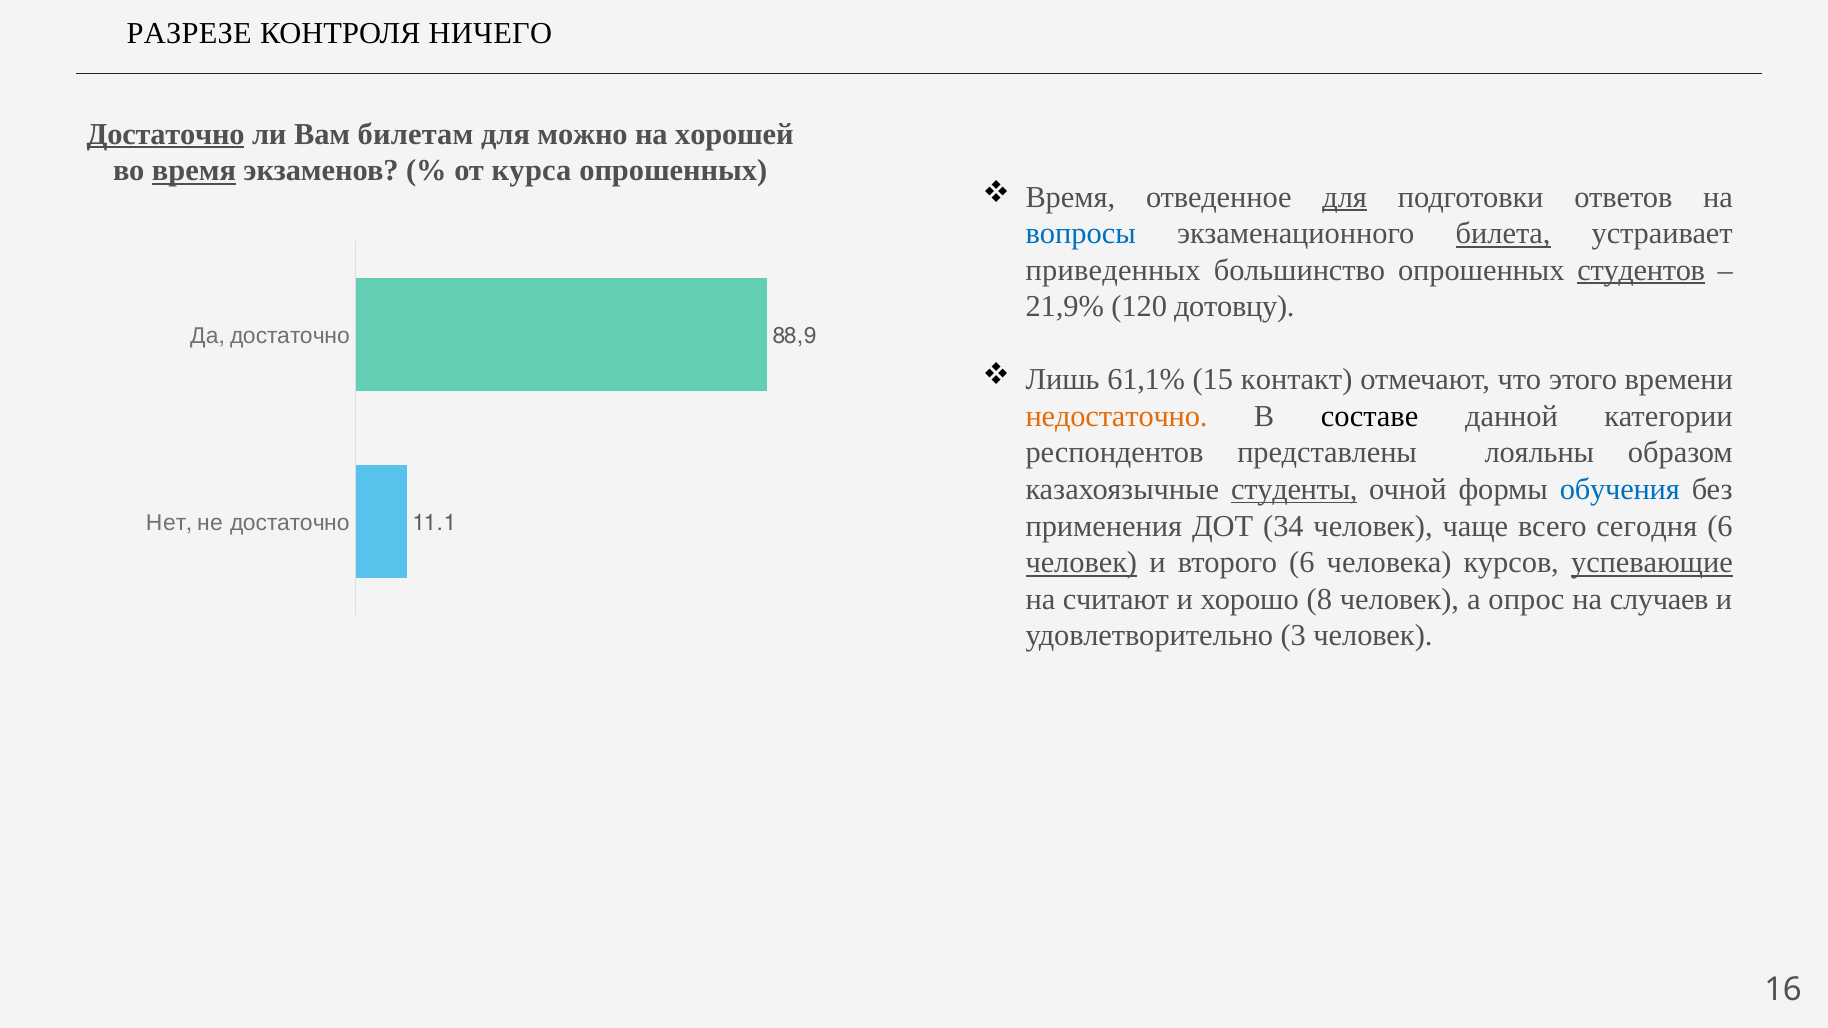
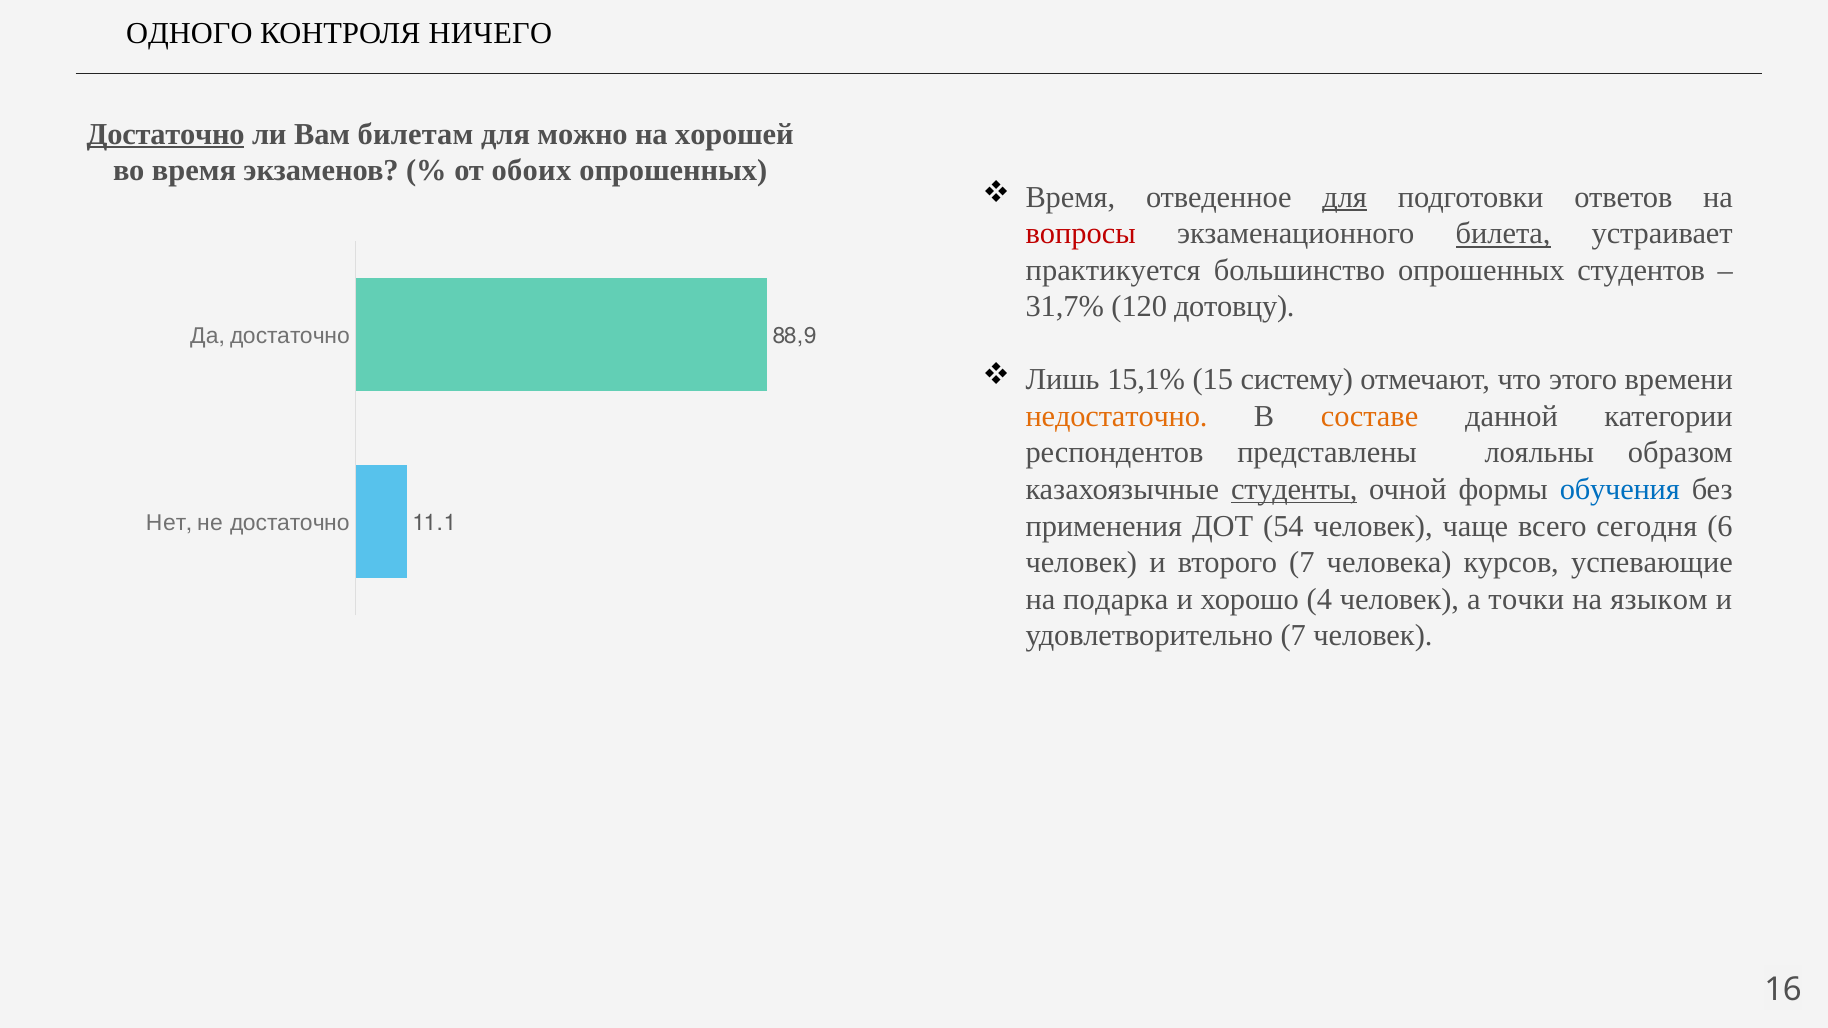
РАЗРЕЗЕ: РАЗРЕЗЕ -> ОДНОГО
время at (194, 171) underline: present -> none
курса: курса -> обоих
вопросы colour: blue -> red
приведенных: приведенных -> практикуется
студентов underline: present -> none
21,9%: 21,9% -> 31,7%
61,1%: 61,1% -> 15,1%
контакт: контакт -> систему
составе colour: black -> orange
34: 34 -> 54
человек at (1081, 563) underline: present -> none
второго 6: 6 -> 7
успевающие underline: present -> none
считают: считают -> подарка
8: 8 -> 4
опрос: опрос -> точки
случаев: случаев -> языком
удовлетворительно 3: 3 -> 7
